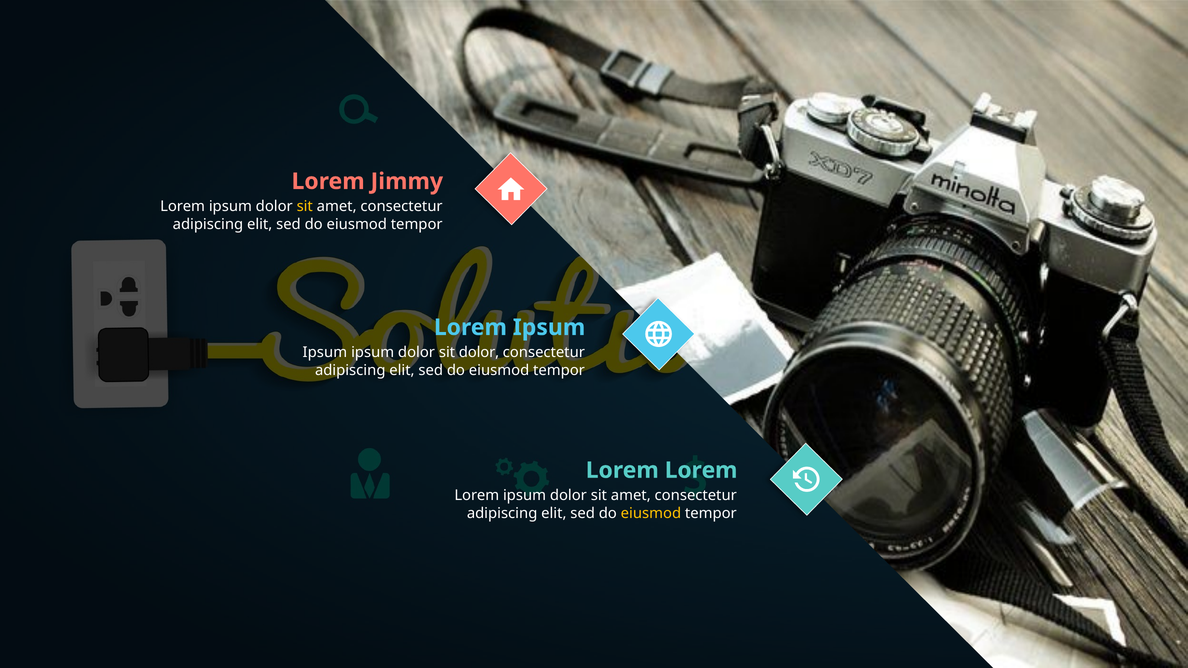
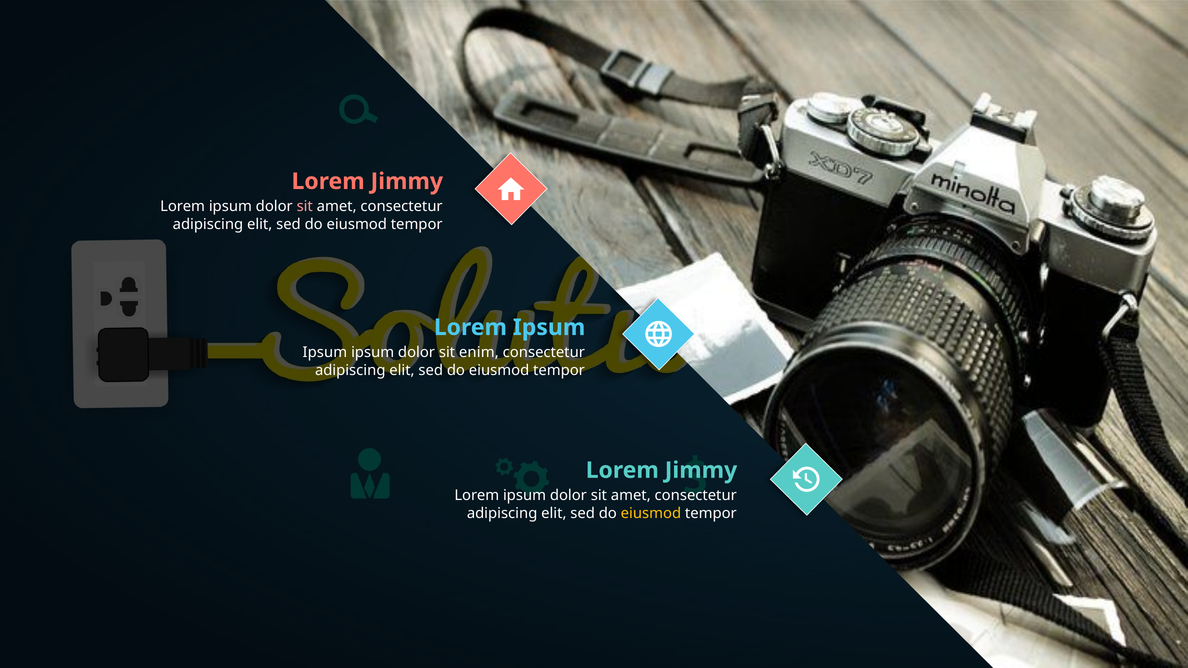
sit at (305, 207) colour: yellow -> pink
sit dolor: dolor -> enim
Lorem at (701, 470): Lorem -> Jimmy
